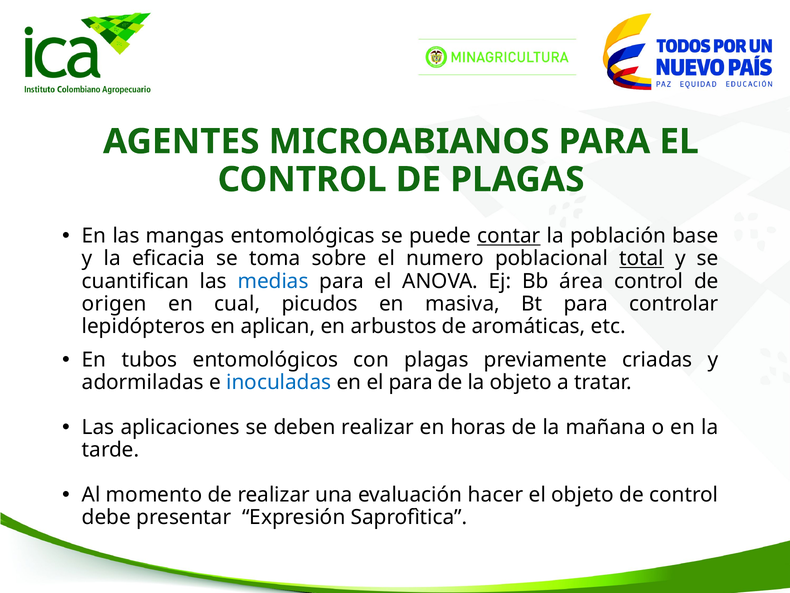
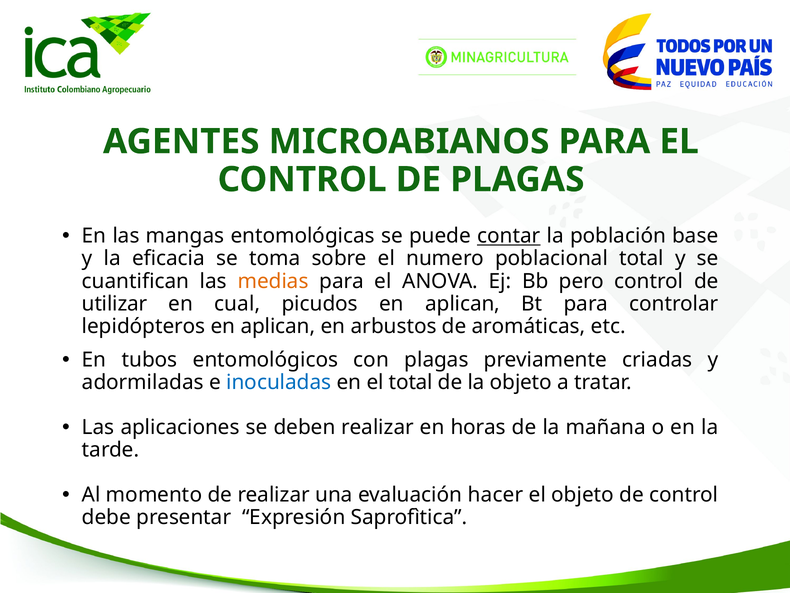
total at (642, 258) underline: present -> none
medias colour: blue -> orange
área: área -> pero
origen: origen -> utilizar
picudos en masiva: masiva -> aplican
el para: para -> total
